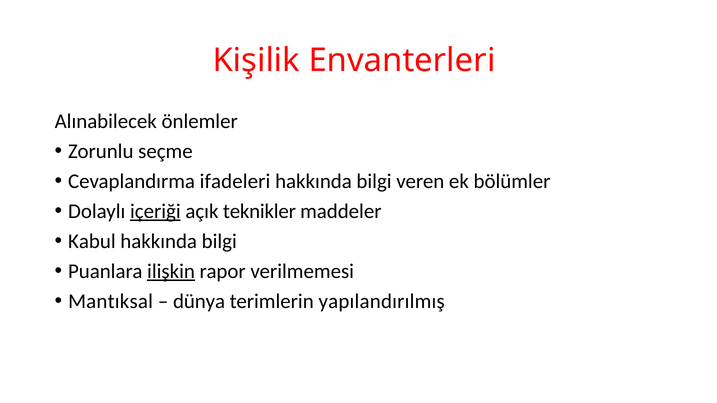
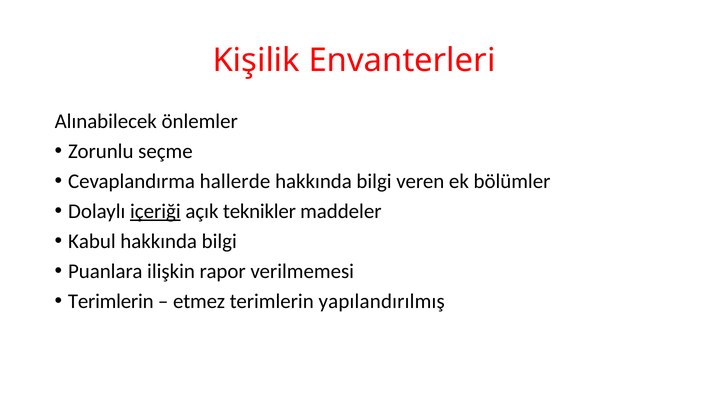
ifadeleri: ifadeleri -> hallerde
ilişkin underline: present -> none
Mantıksal at (111, 302): Mantıksal -> Terimlerin
dünya: dünya -> etmez
